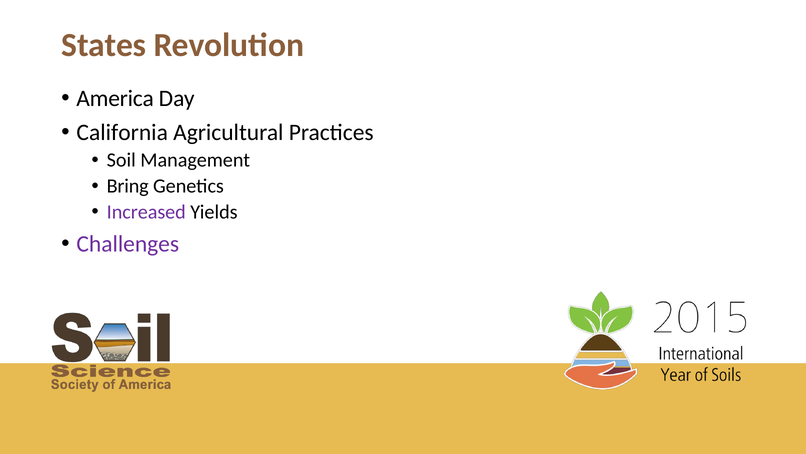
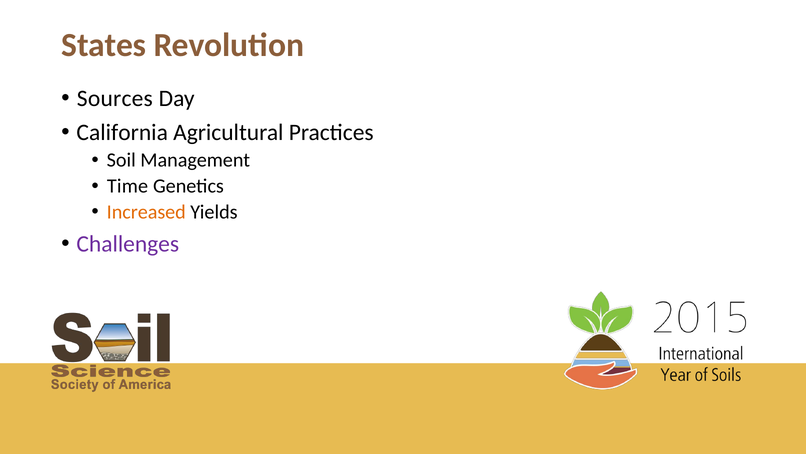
America: America -> Sources
Bring: Bring -> Time
Increased colour: purple -> orange
